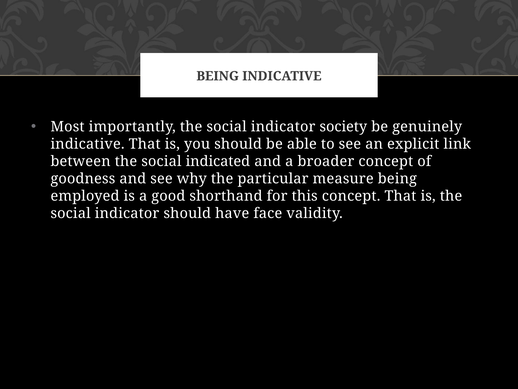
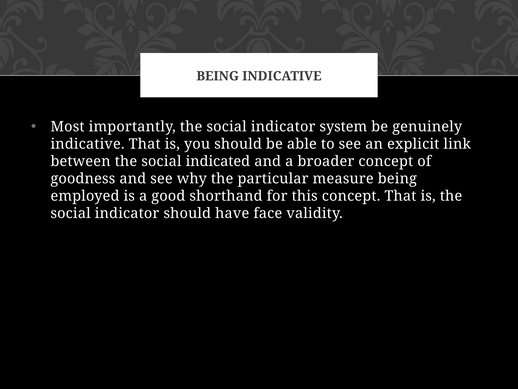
society: society -> system
